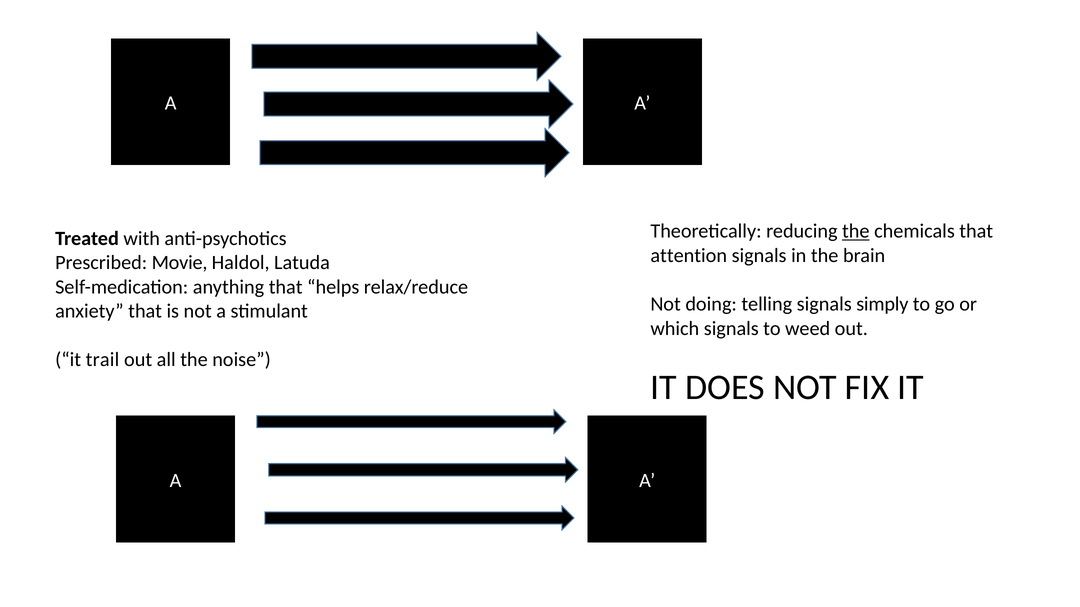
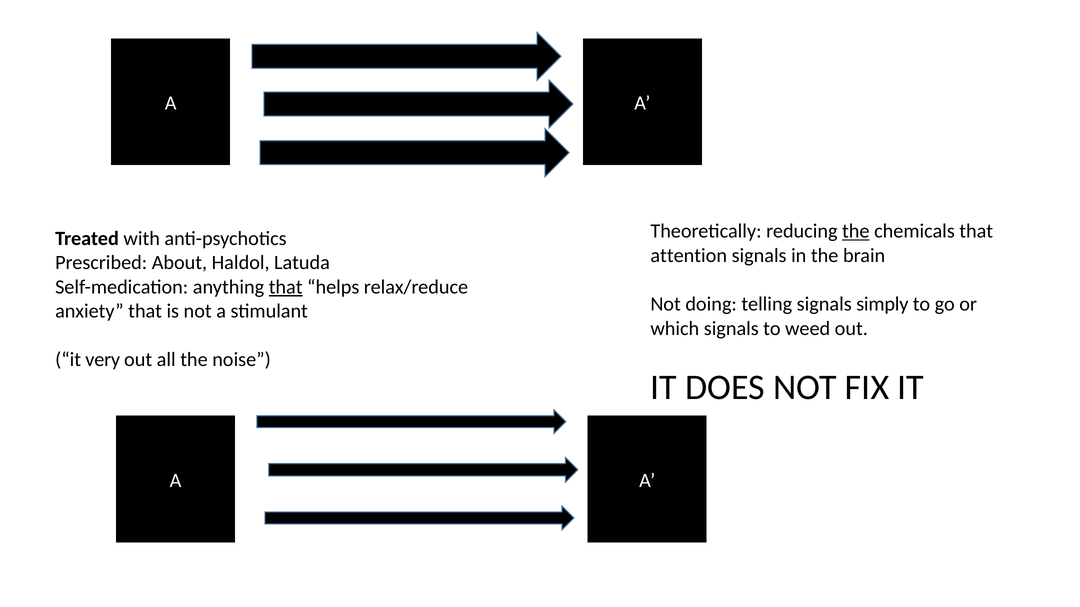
Movie: Movie -> About
that at (286, 287) underline: none -> present
trail: trail -> very
